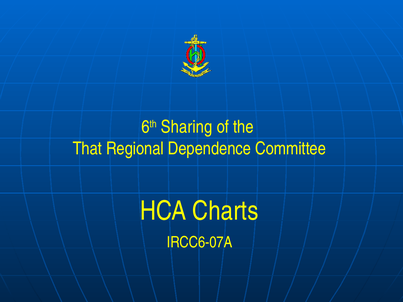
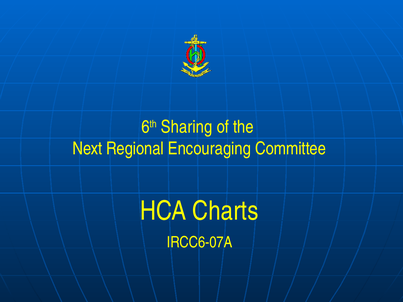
That: That -> Next
Dependence: Dependence -> Encouraging
